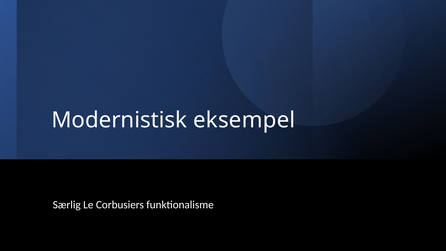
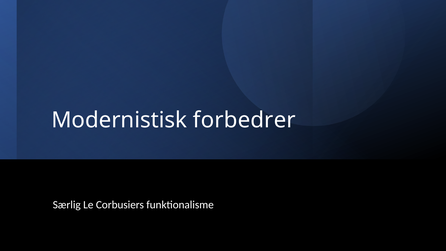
eksempel: eksempel -> forbedrer
